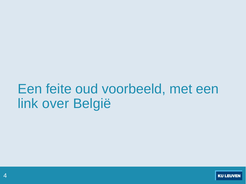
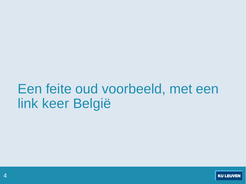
over: over -> keer
